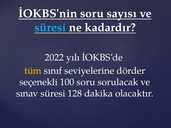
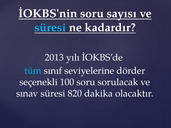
2022: 2022 -> 2013
tüm colour: yellow -> light blue
128: 128 -> 820
